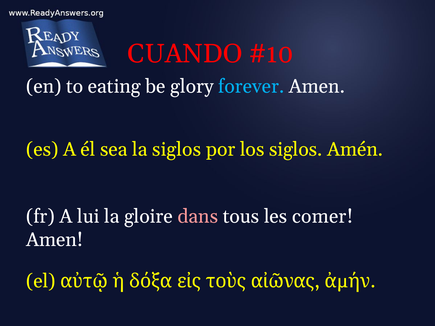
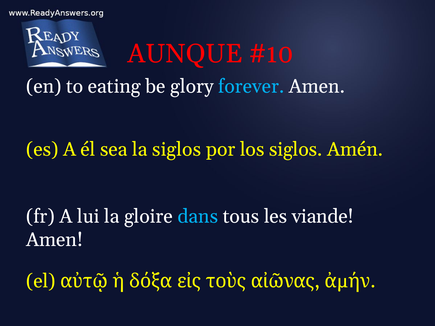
CUANDO: CUANDO -> AUNQUE
dans colour: pink -> light blue
comer: comer -> viande
